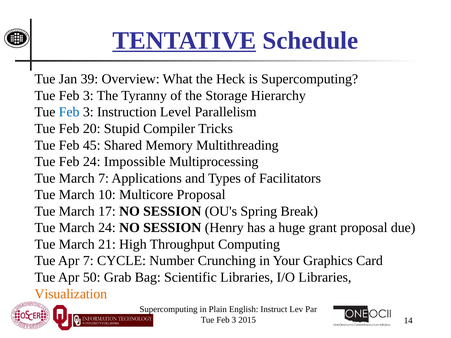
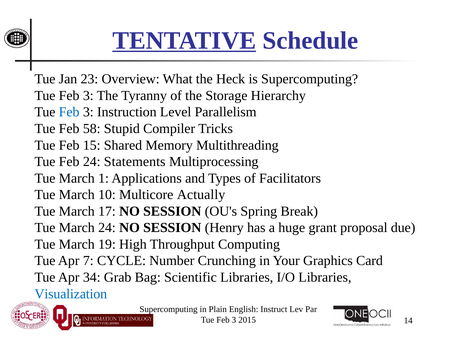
39: 39 -> 23
20: 20 -> 58
45: 45 -> 15
Impossible: Impossible -> Statements
March 7: 7 -> 1
Multicore Proposal: Proposal -> Actually
21: 21 -> 19
50: 50 -> 34
Visualization colour: orange -> blue
